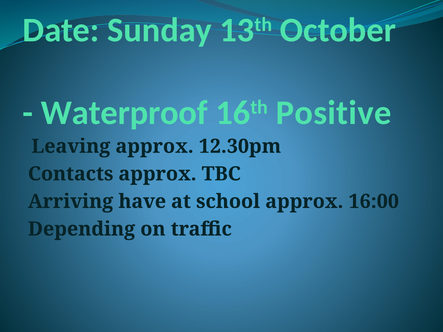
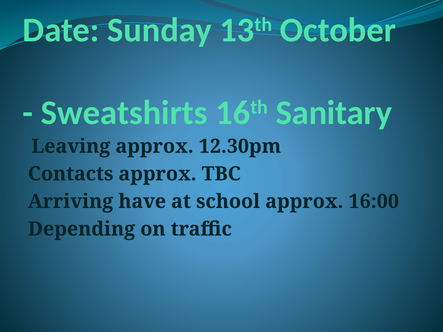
Waterproof: Waterproof -> Sweatshirts
Positive: Positive -> Sanitary
